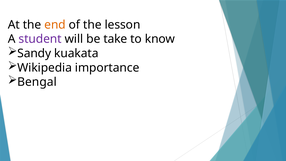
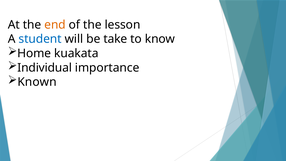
student colour: purple -> blue
Sandy: Sandy -> Home
Wikipedia: Wikipedia -> Individual
Bengal: Bengal -> Known
